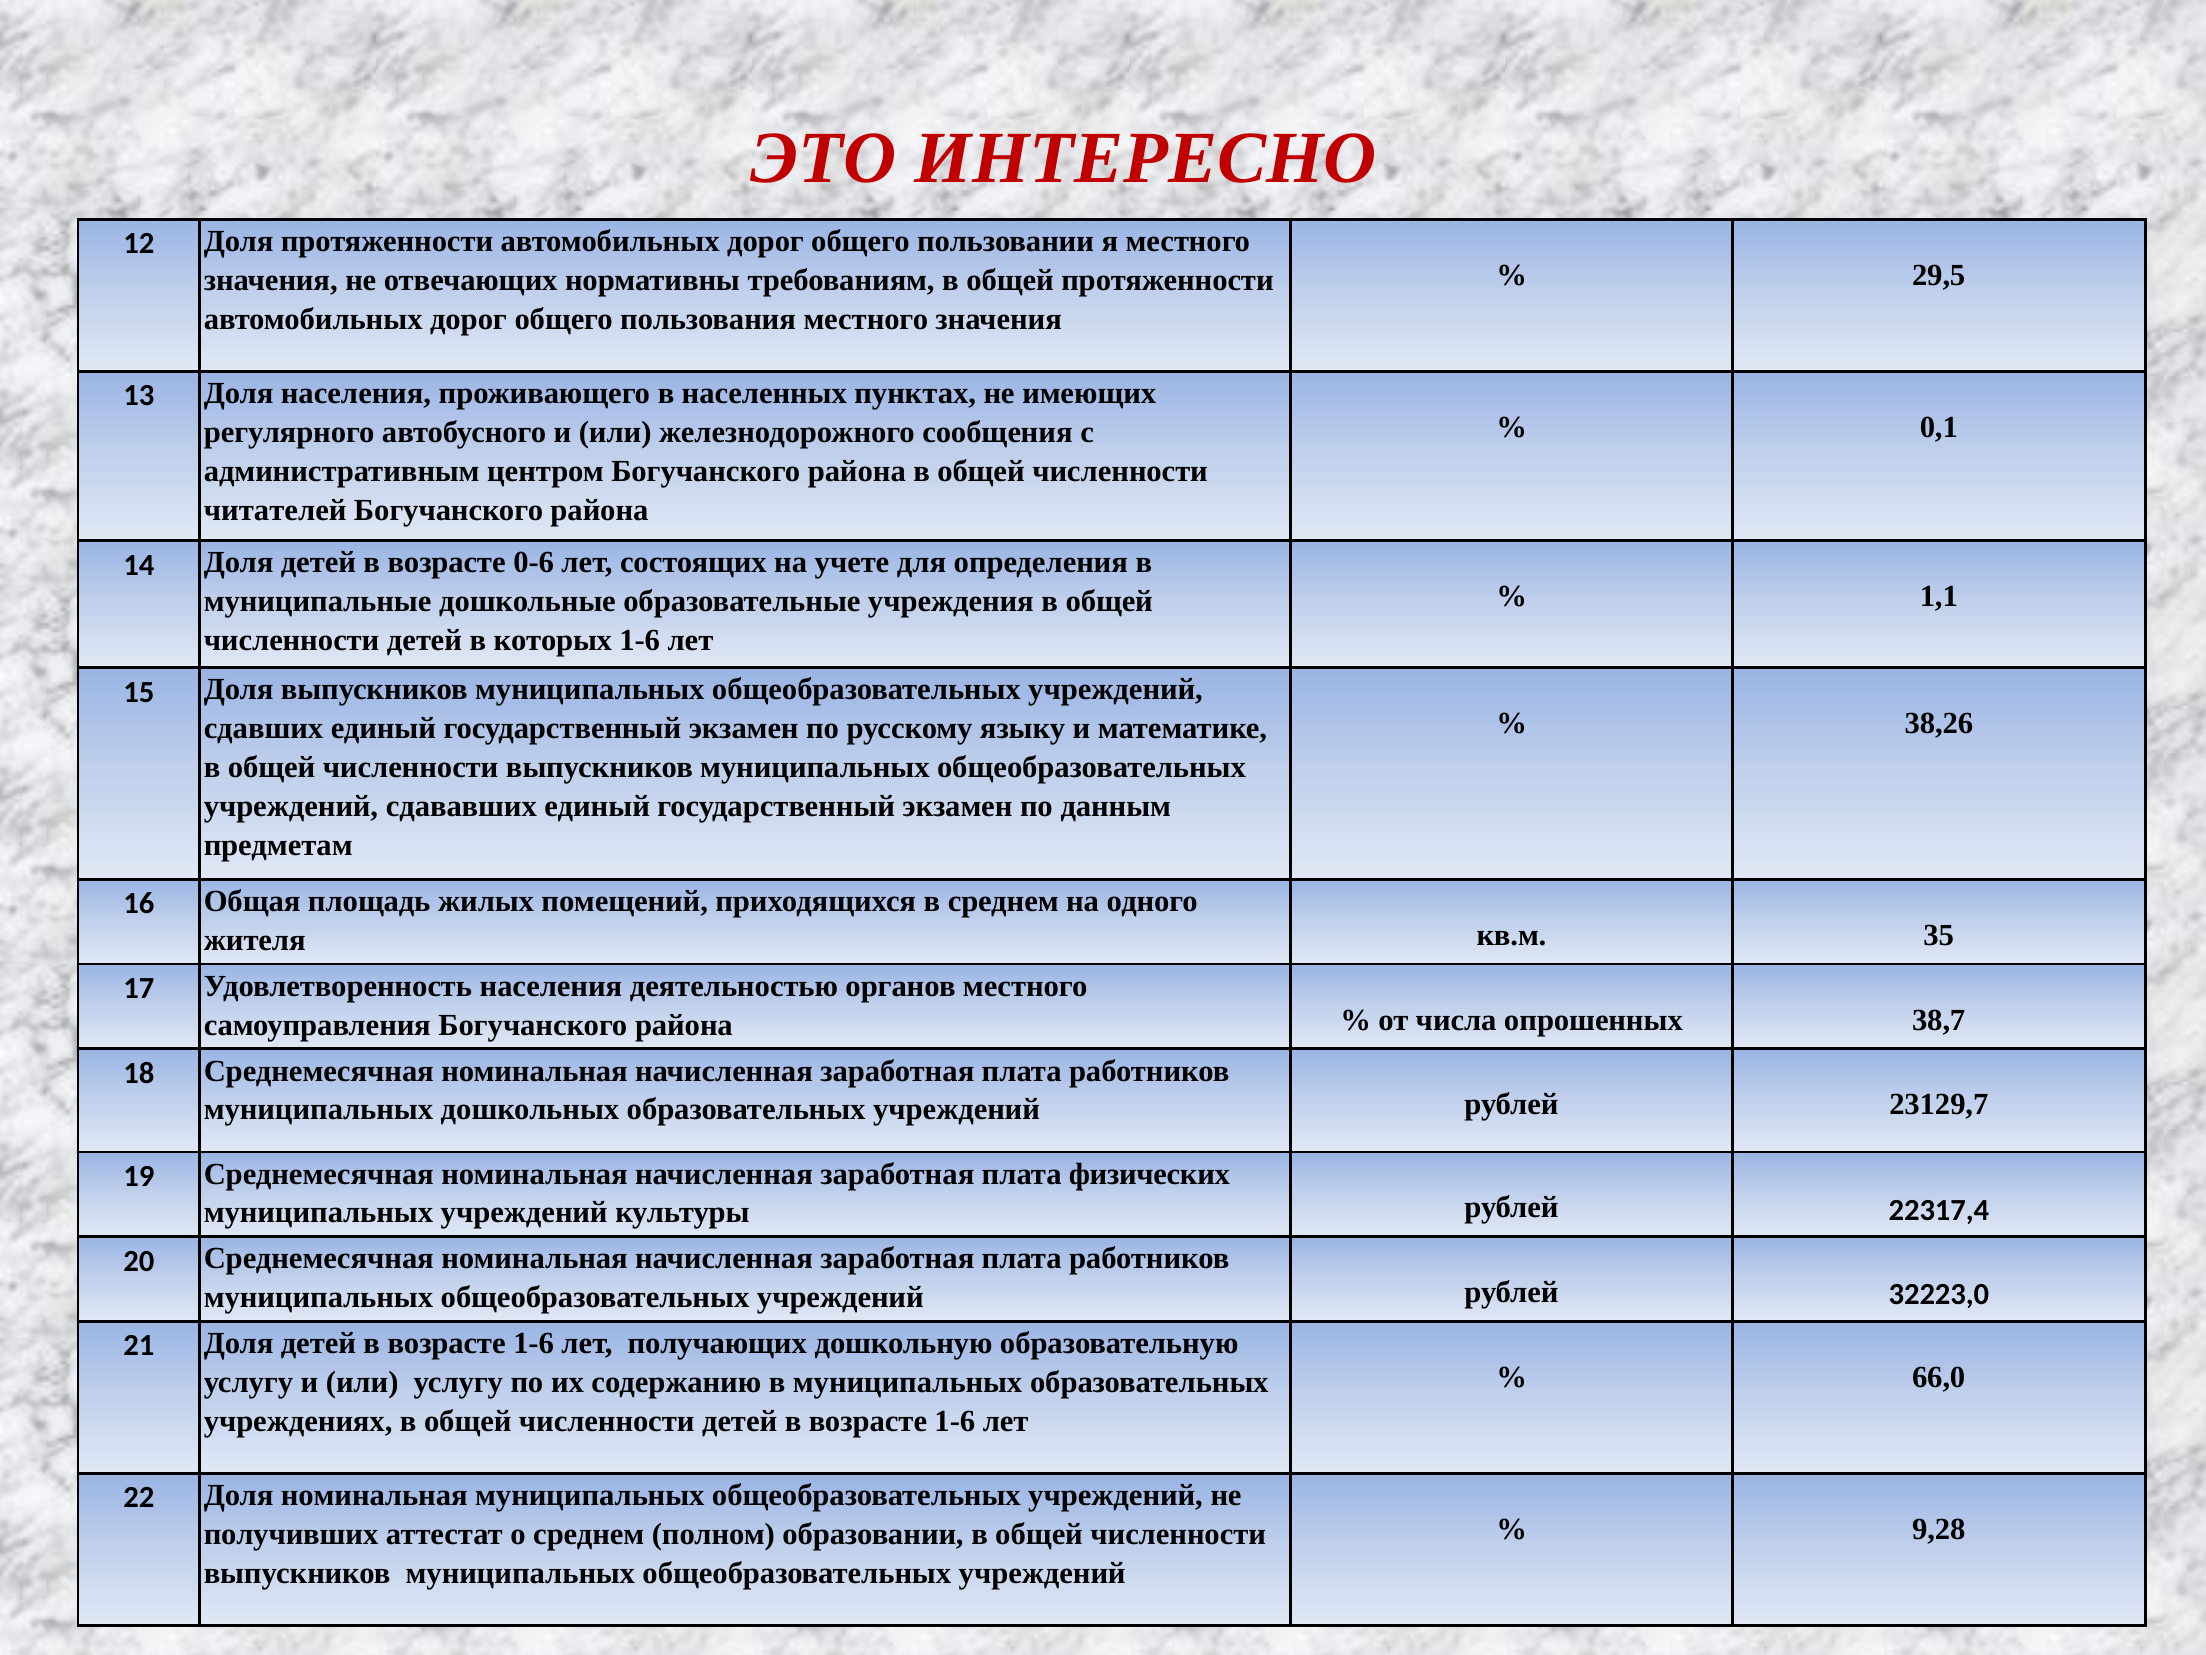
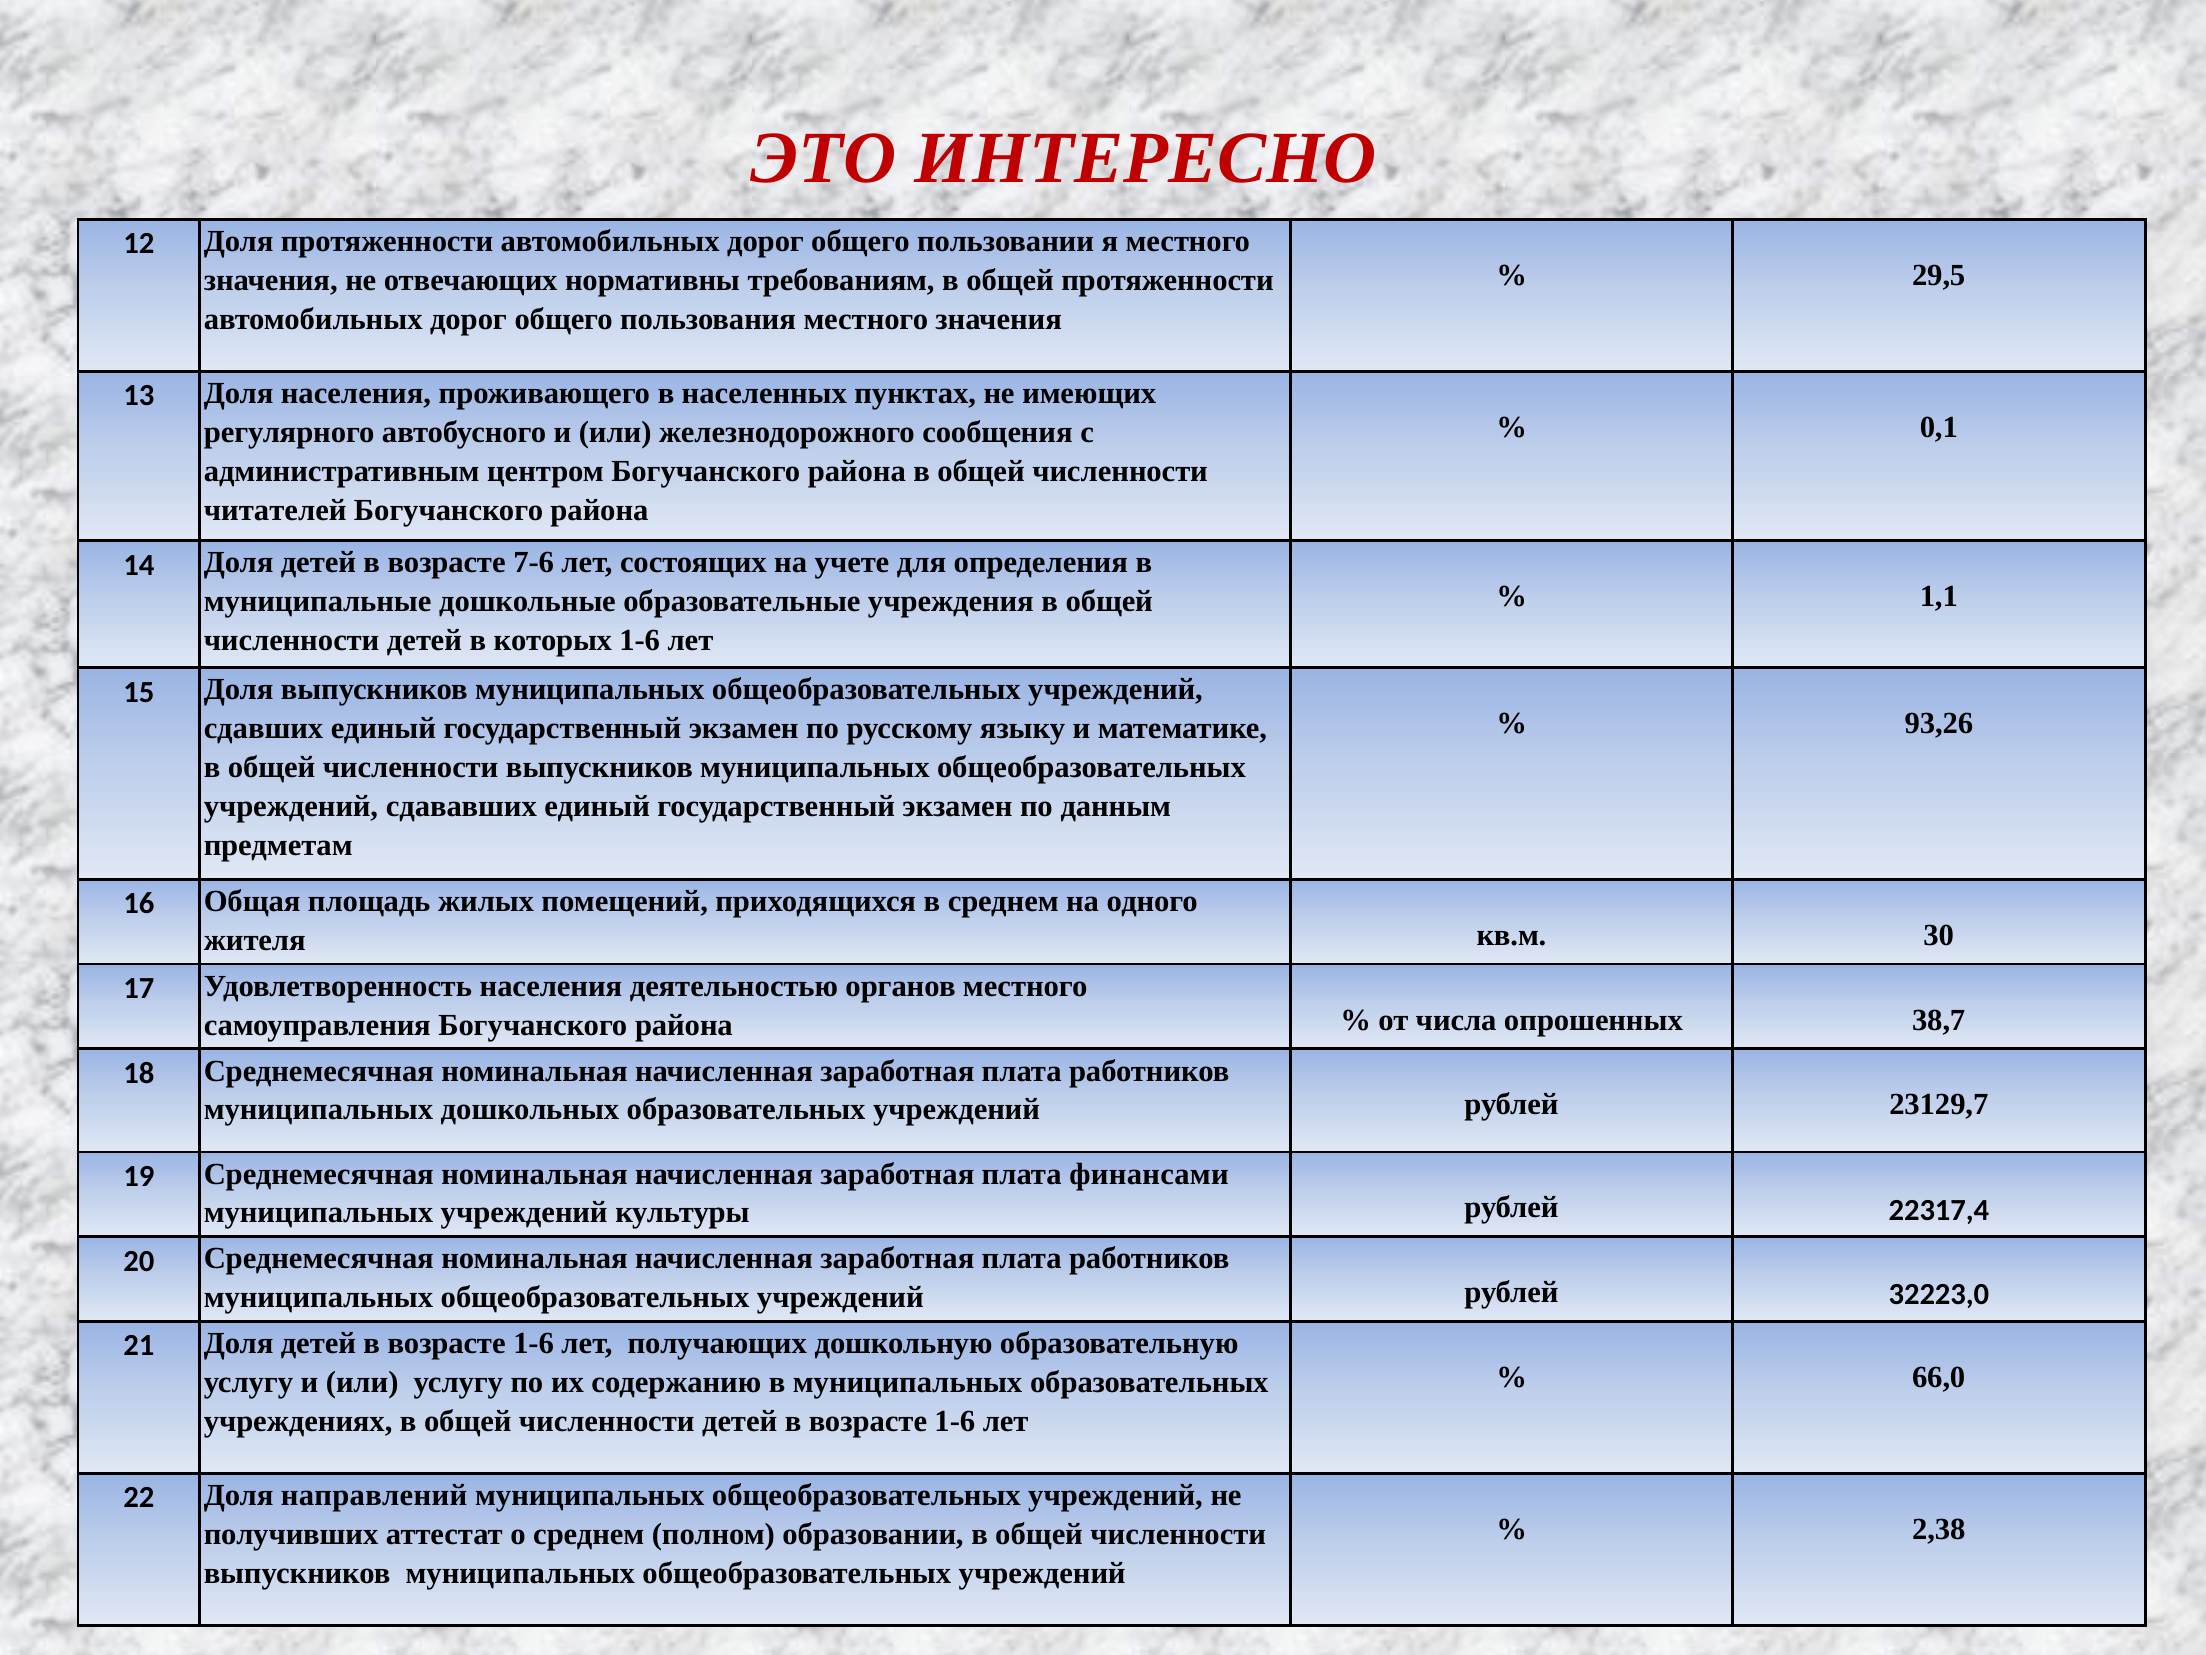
0-6: 0-6 -> 7-6
38,26: 38,26 -> 93,26
35: 35 -> 30
физических: физических -> финансами
Доля номинальная: номинальная -> направлений
9,28: 9,28 -> 2,38
